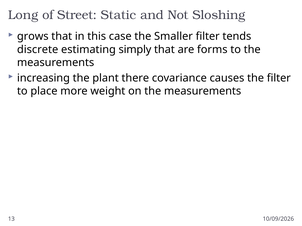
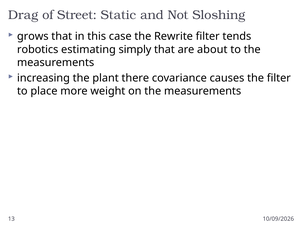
Long: Long -> Drag
Smaller: Smaller -> Rewrite
discrete: discrete -> robotics
forms: forms -> about
